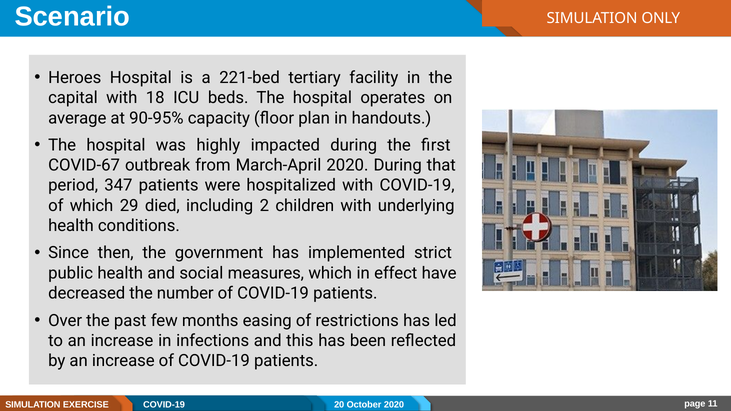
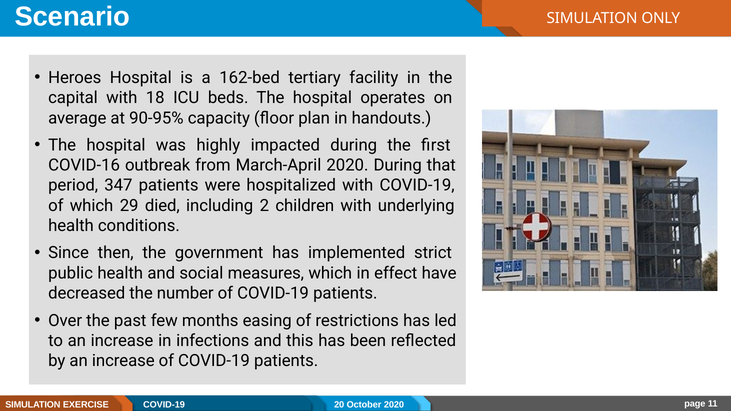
221-bed: 221-bed -> 162-bed
COVID-67: COVID-67 -> COVID-16
